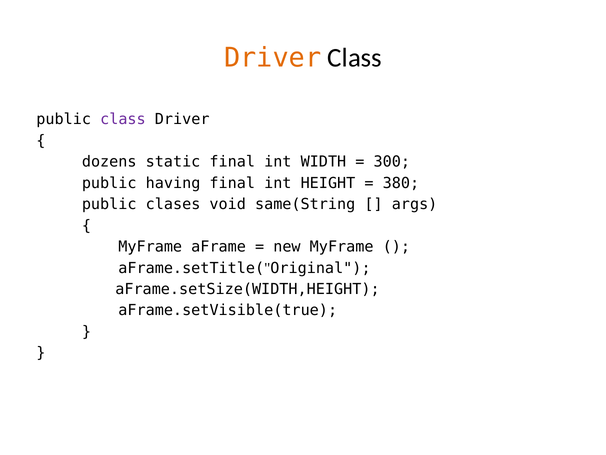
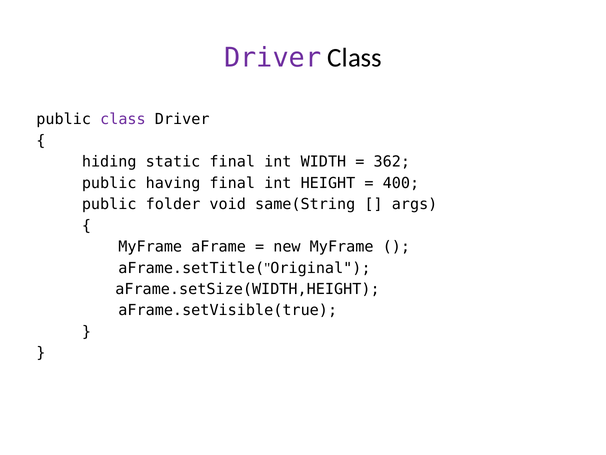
Driver at (273, 58) colour: orange -> purple
dozens: dozens -> hiding
300: 300 -> 362
380: 380 -> 400
clases: clases -> folder
